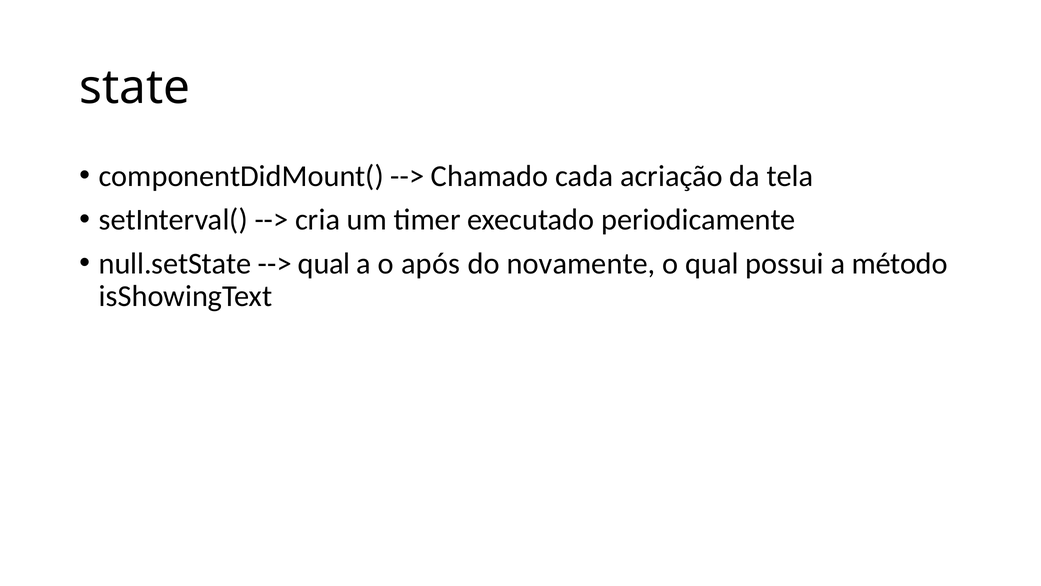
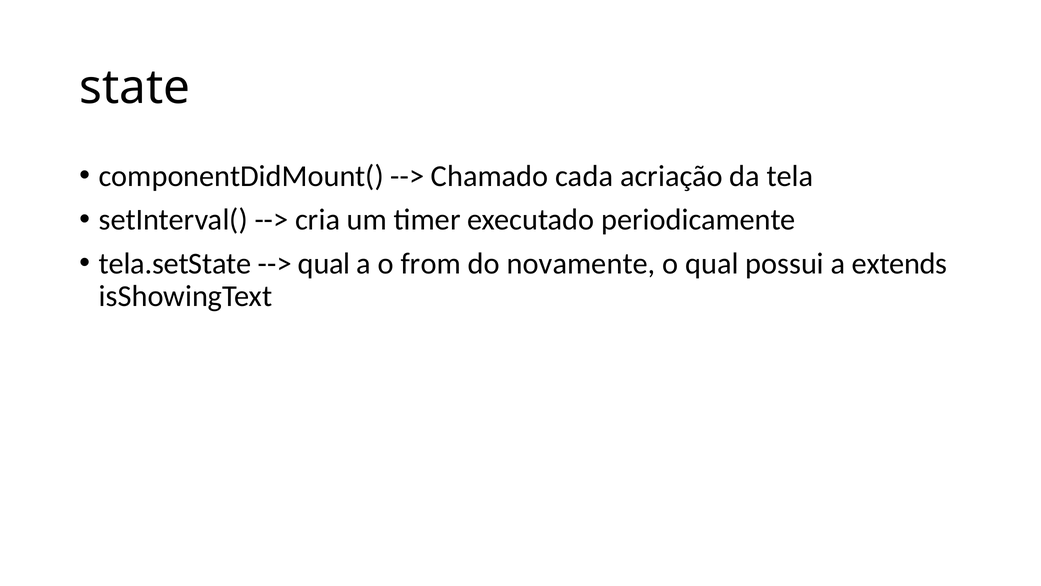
null.setState: null.setState -> tela.setState
após: após -> from
método: método -> extends
